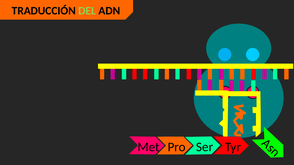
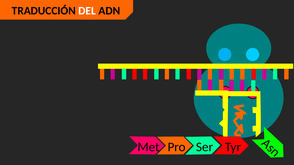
DEL colour: light green -> white
